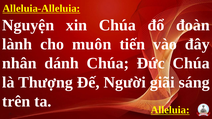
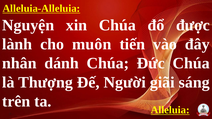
đoàn: đoàn -> được
